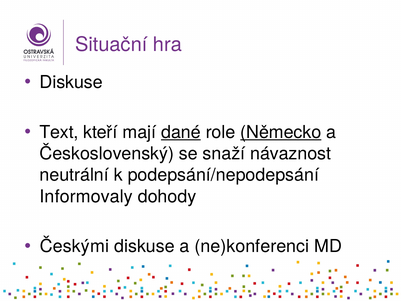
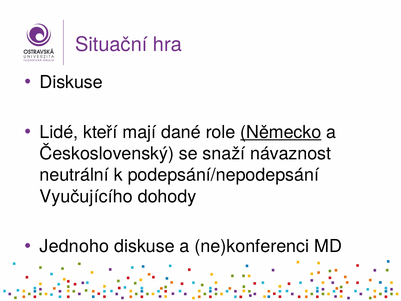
Text: Text -> Lidé
dané underline: present -> none
Informovaly: Informovaly -> Vyučujícího
Českými: Českými -> Jednoho
